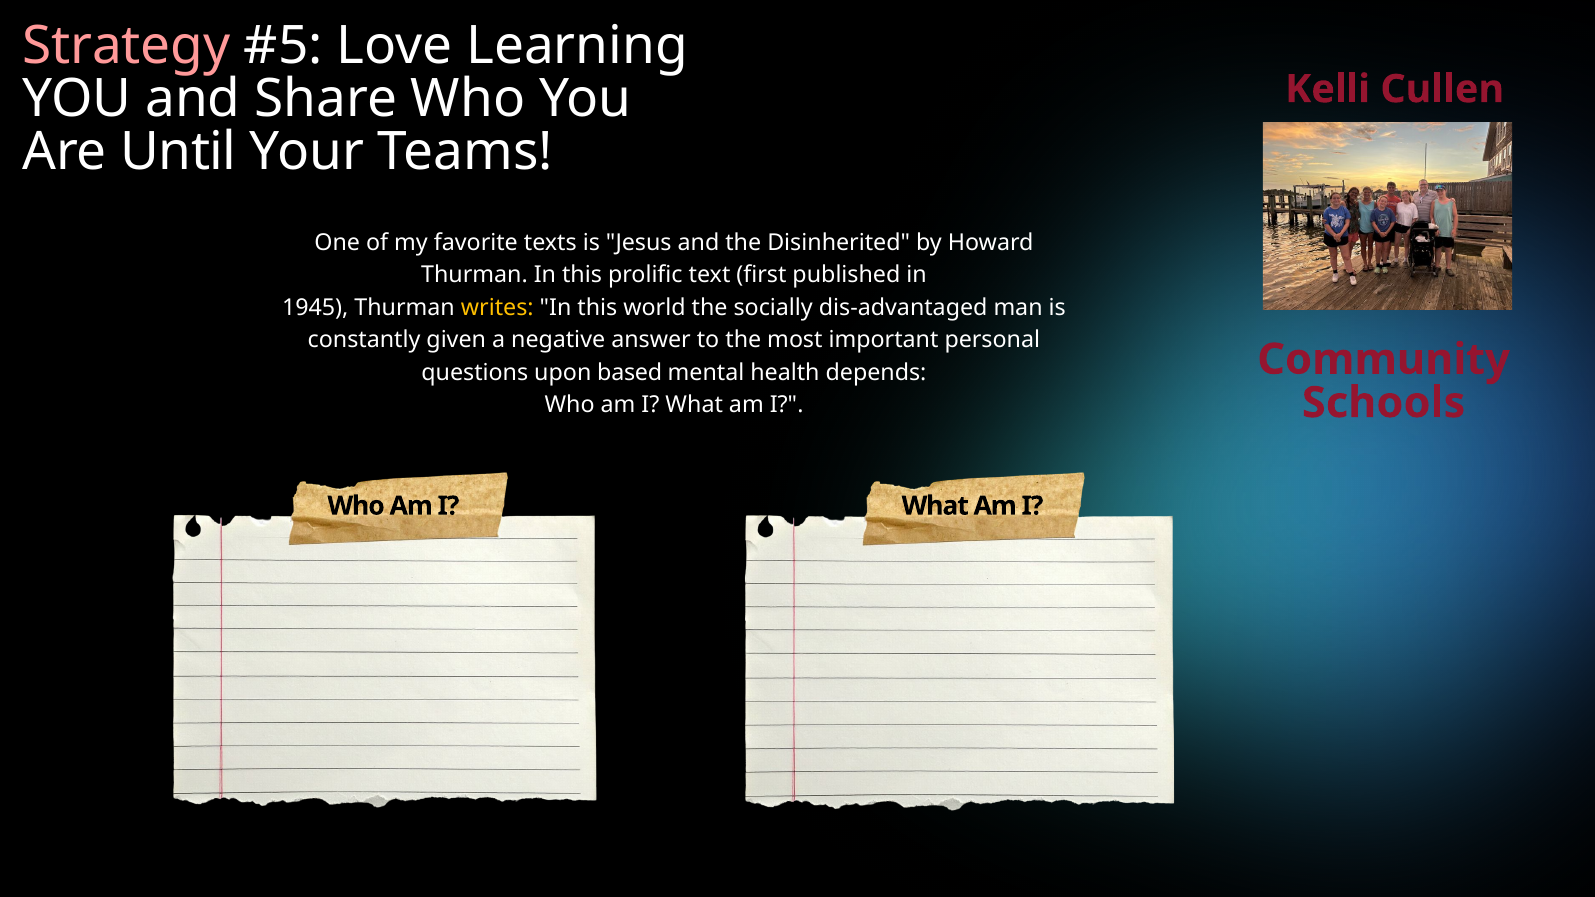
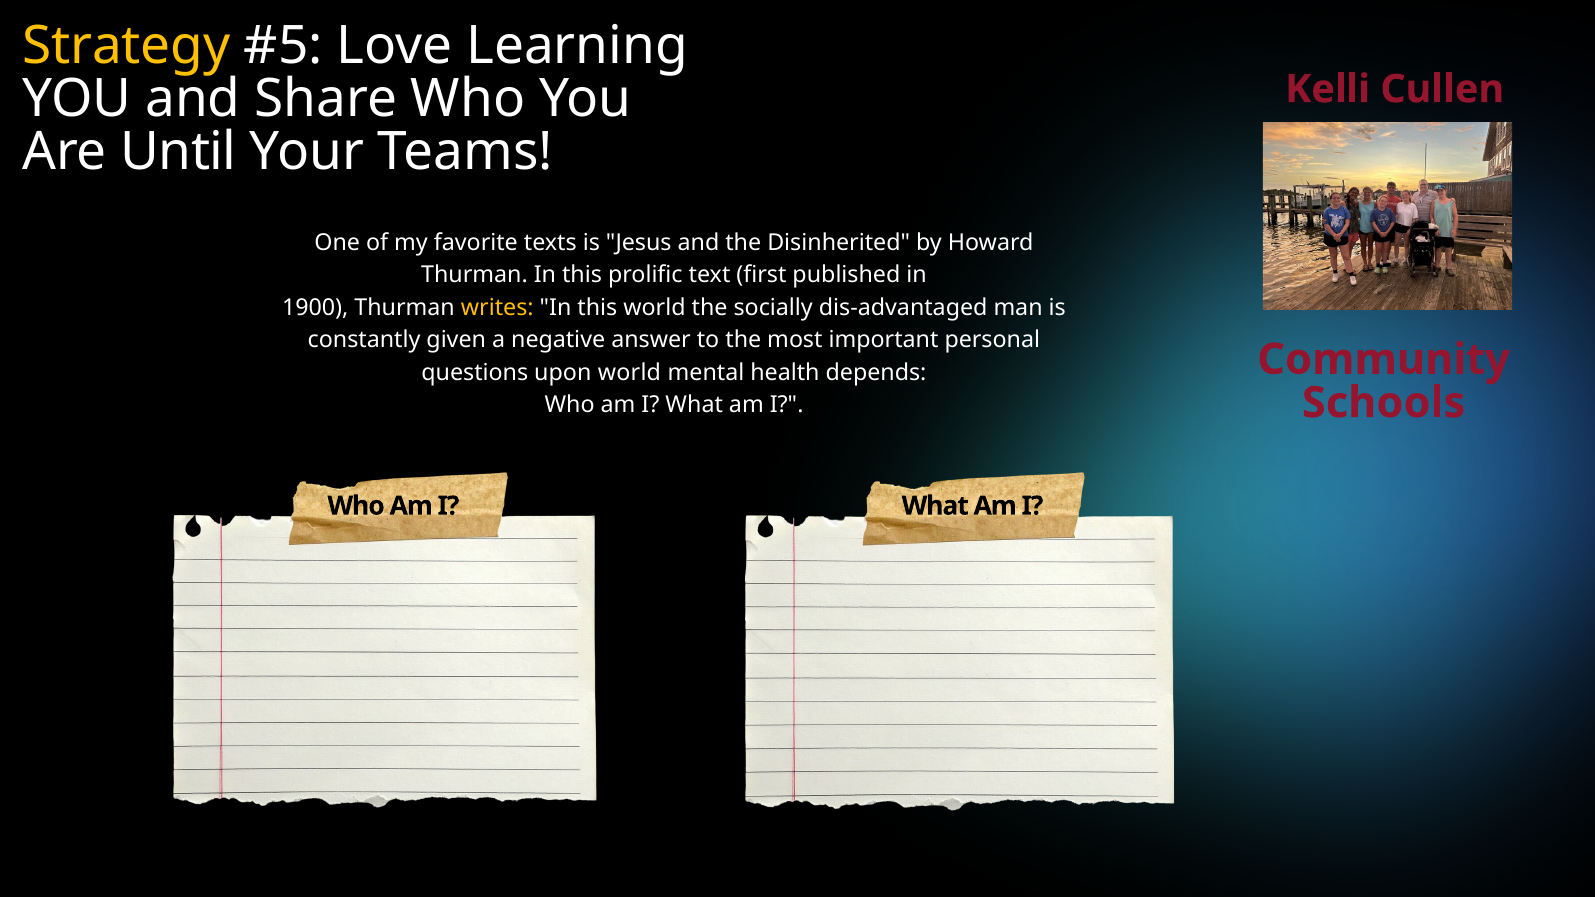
Strategy colour: pink -> yellow
1945: 1945 -> 1900
upon based: based -> world
